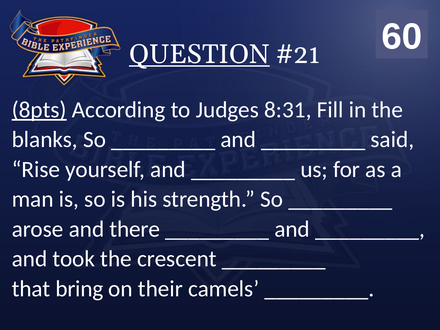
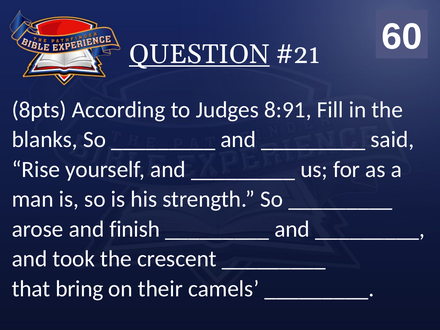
8pts underline: present -> none
8:31: 8:31 -> 8:91
there: there -> finish
